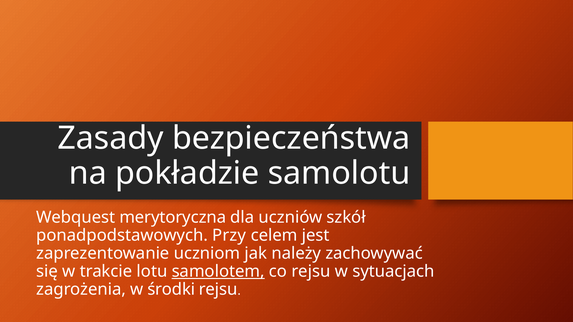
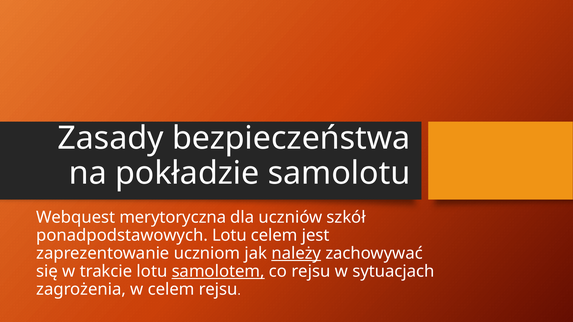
ponadpodstawowych Przy: Przy -> Lotu
należy underline: none -> present
w środki: środki -> celem
